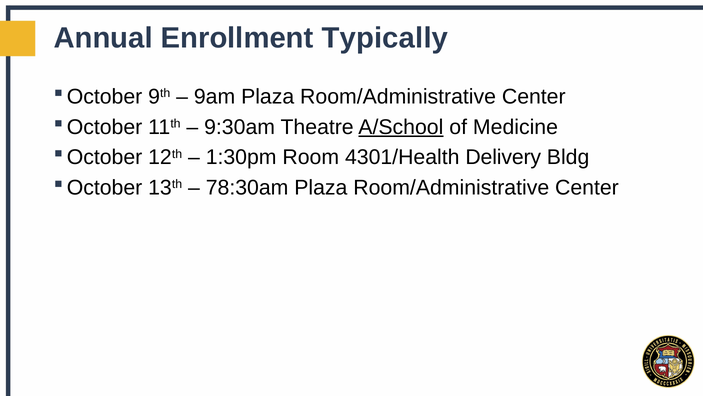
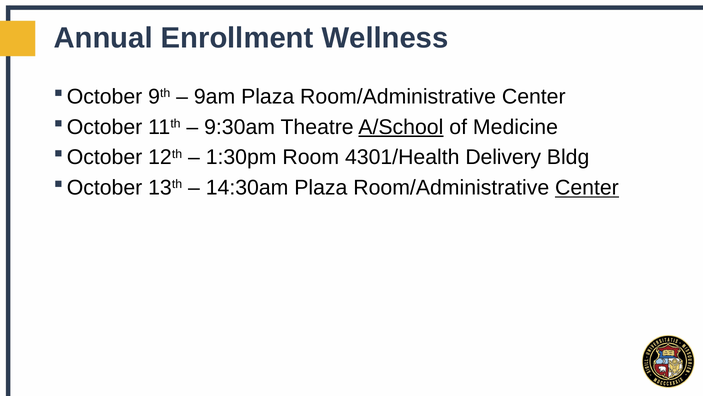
Typically: Typically -> Wellness
78:30am: 78:30am -> 14:30am
Center at (587, 187) underline: none -> present
